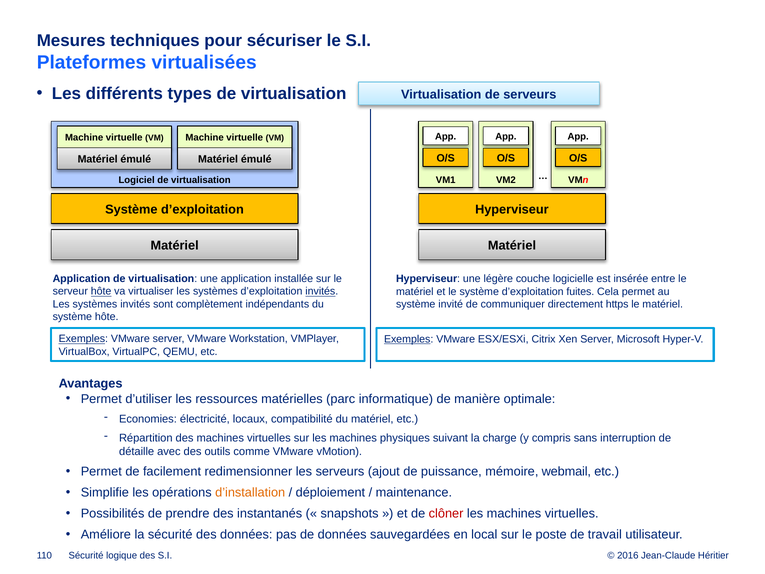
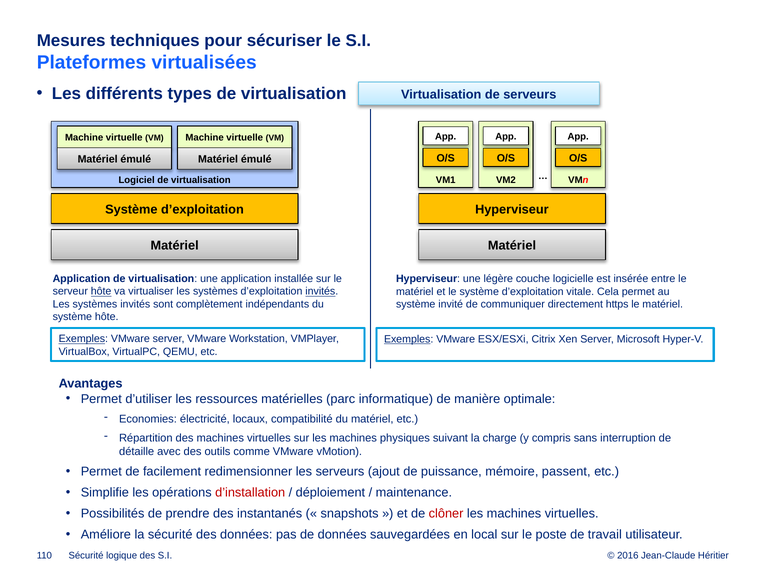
fuites: fuites -> vitale
webmail: webmail -> passent
d’installation colour: orange -> red
